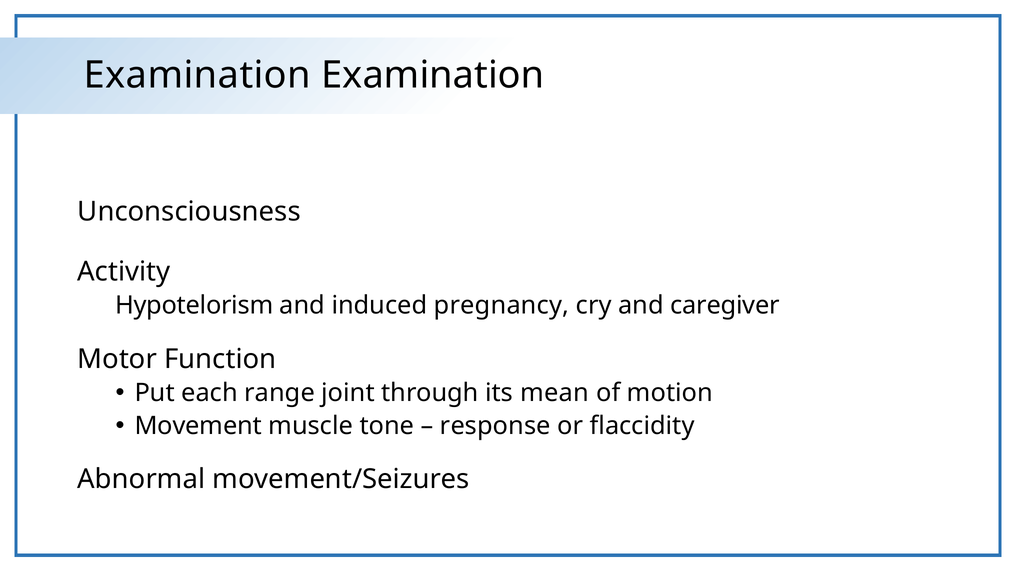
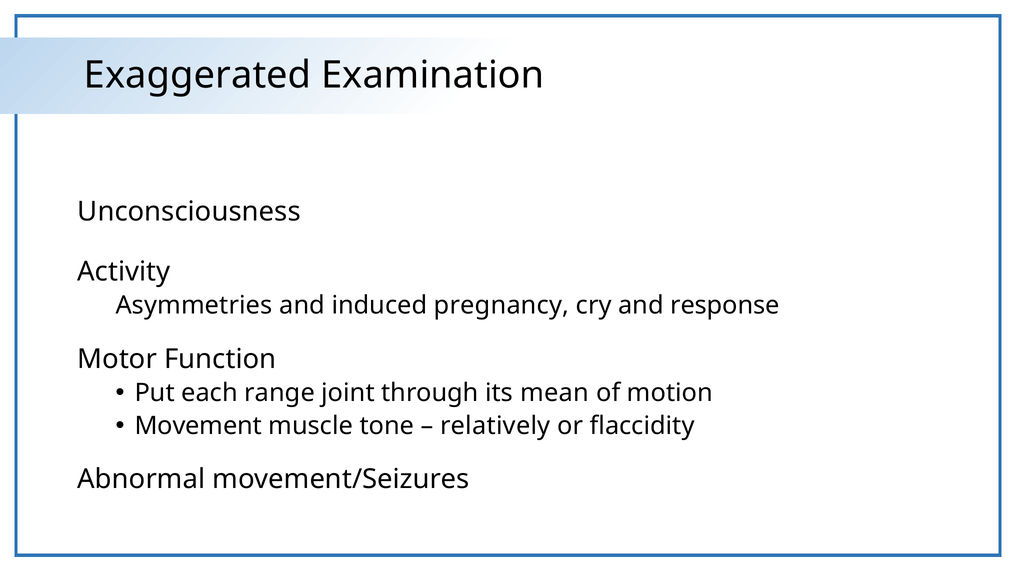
Examination at (197, 75): Examination -> Exaggerated
Hypotelorism: Hypotelorism -> Asymmetries
caregiver: caregiver -> response
response: response -> relatively
